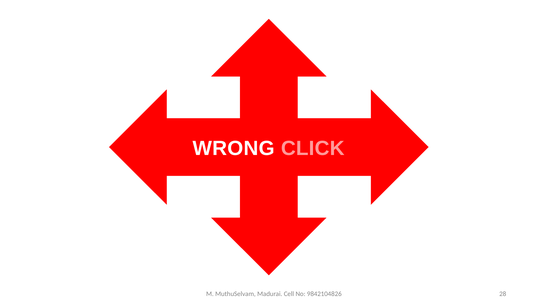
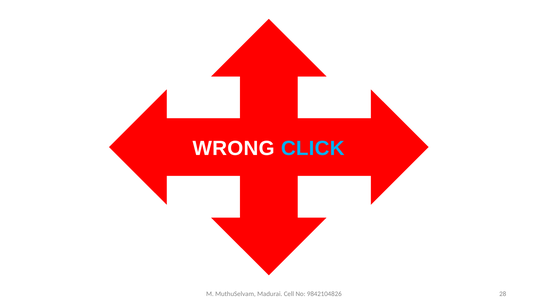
CLICK colour: pink -> light blue
